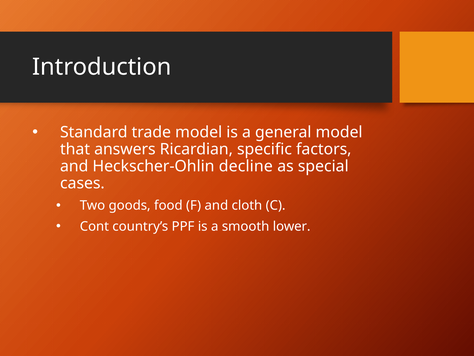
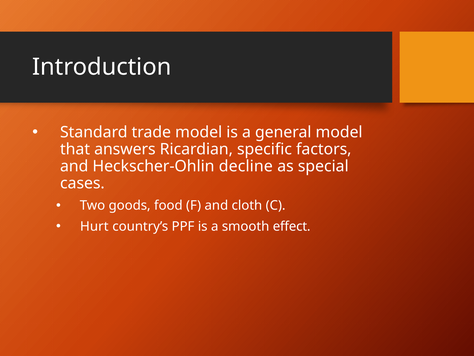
Cont: Cont -> Hurt
lower: lower -> effect
